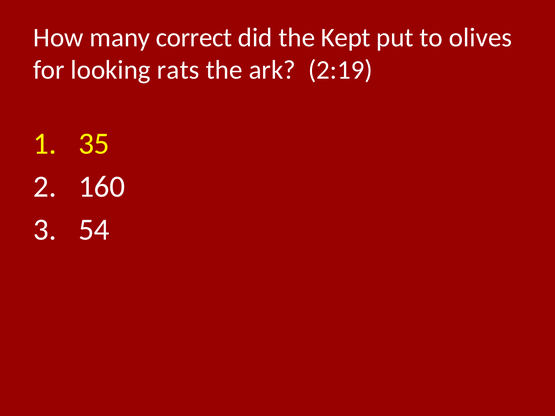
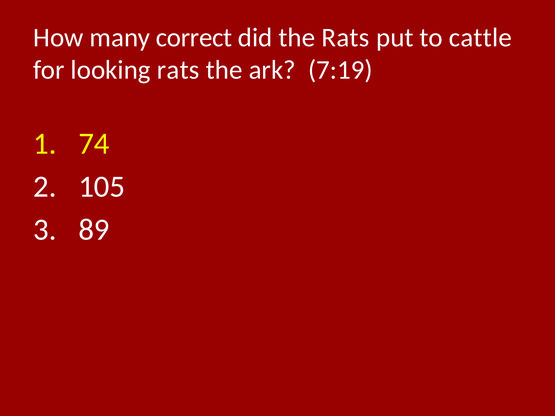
the Kept: Kept -> Rats
olives: olives -> cattle
2:19: 2:19 -> 7:19
35: 35 -> 74
160: 160 -> 105
54: 54 -> 89
